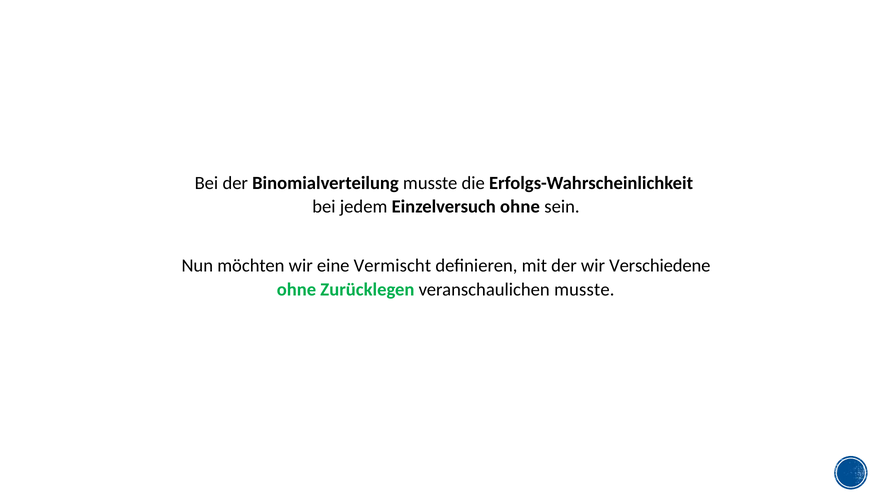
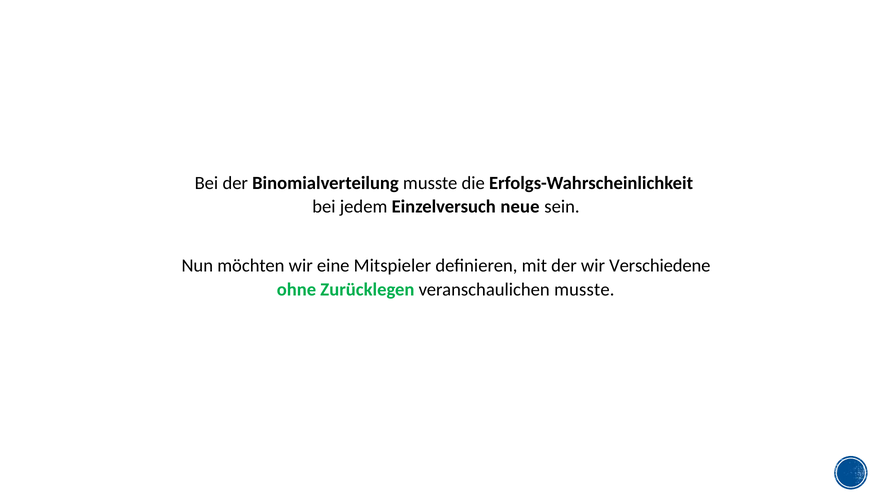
Einzelversuch ohne: ohne -> neue
Vermischt: Vermischt -> Mitspieler
